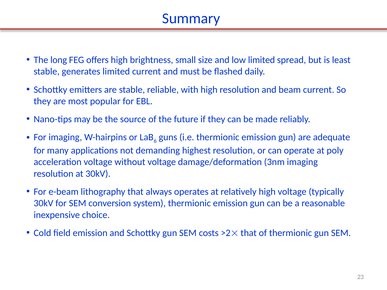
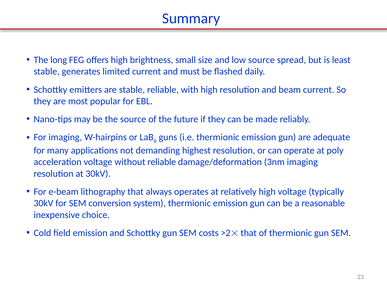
low limited: limited -> source
without voltage: voltage -> reliable
